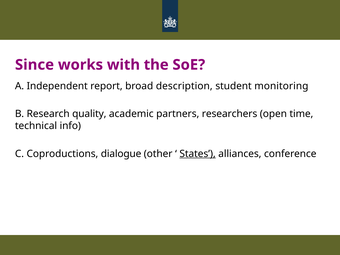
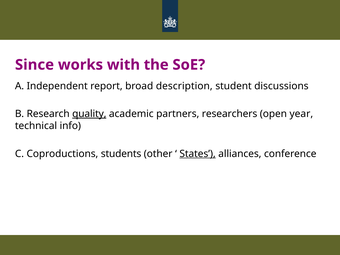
monitoring: monitoring -> discussions
quality underline: none -> present
time: time -> year
dialogue: dialogue -> students
